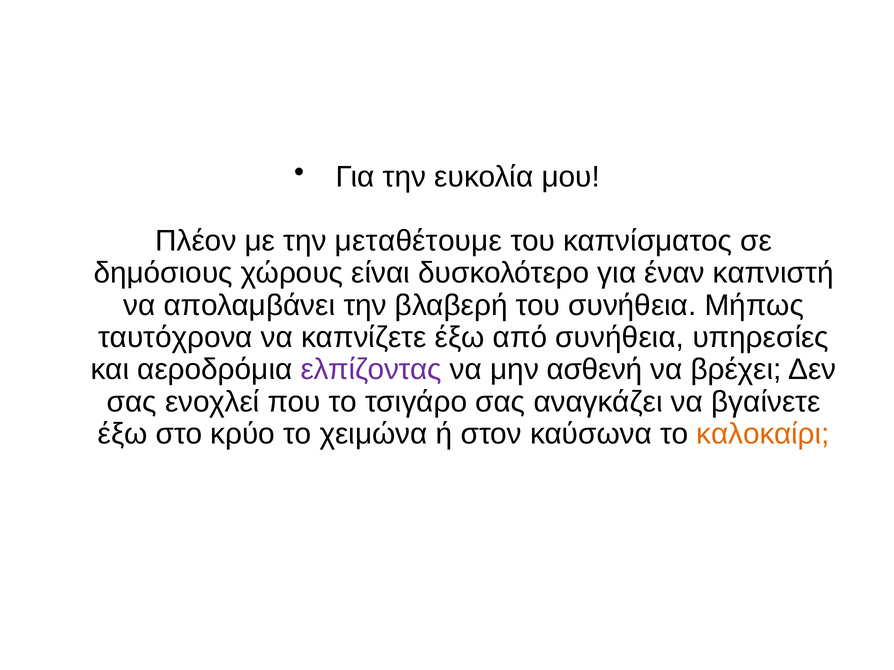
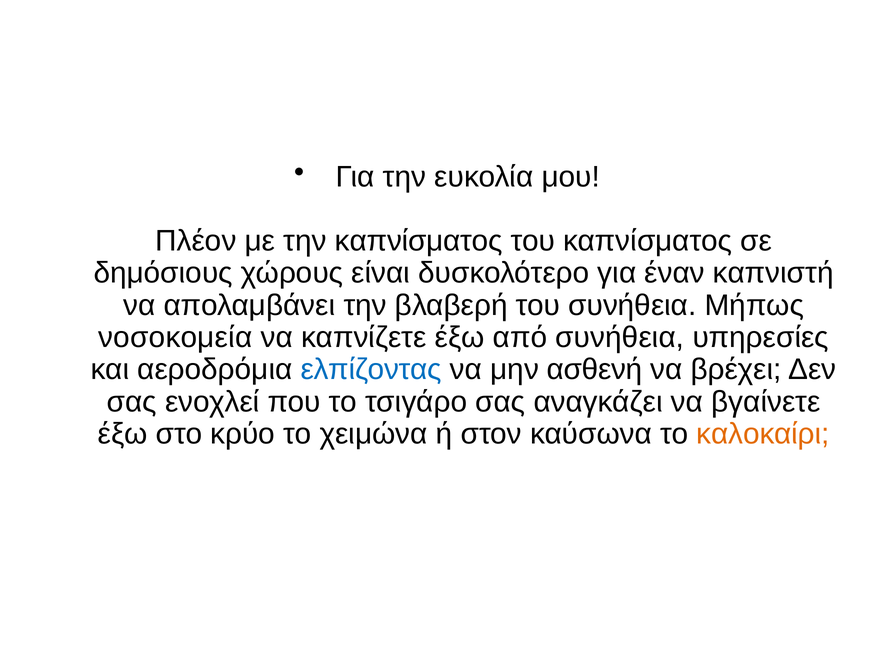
την μεταθέτουμε: μεταθέτουμε -> καπνίσματος
ταυτόχρονα: ταυτόχρονα -> νοσοκομεία
ελπίζοντας colour: purple -> blue
